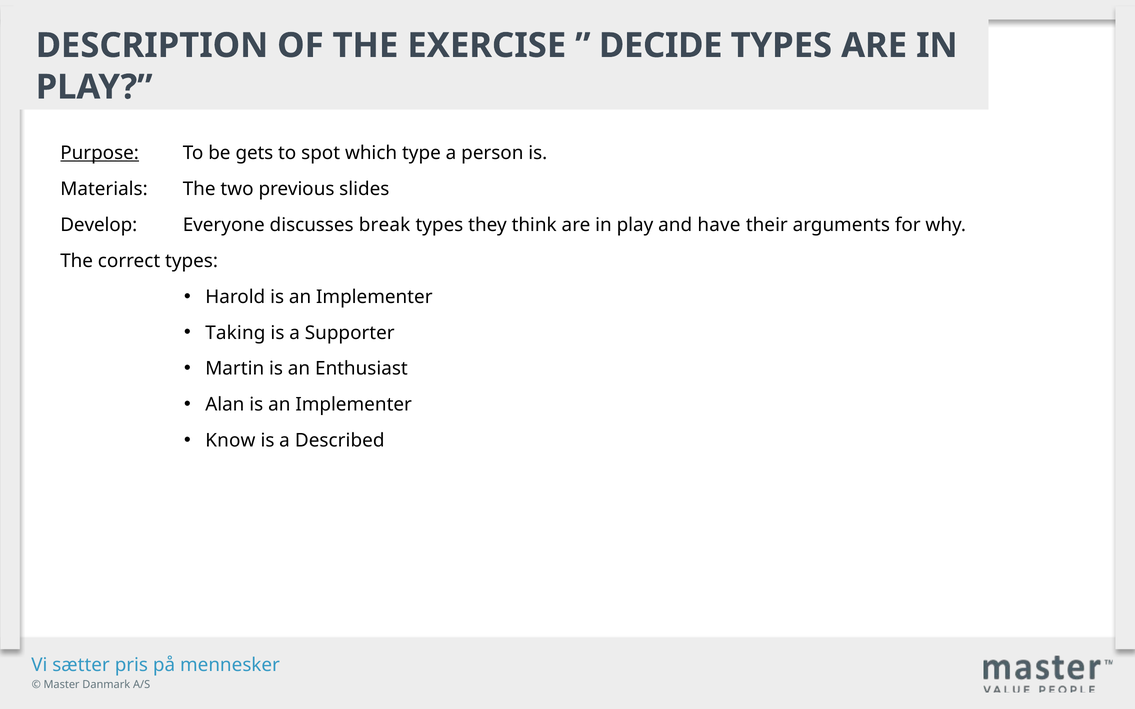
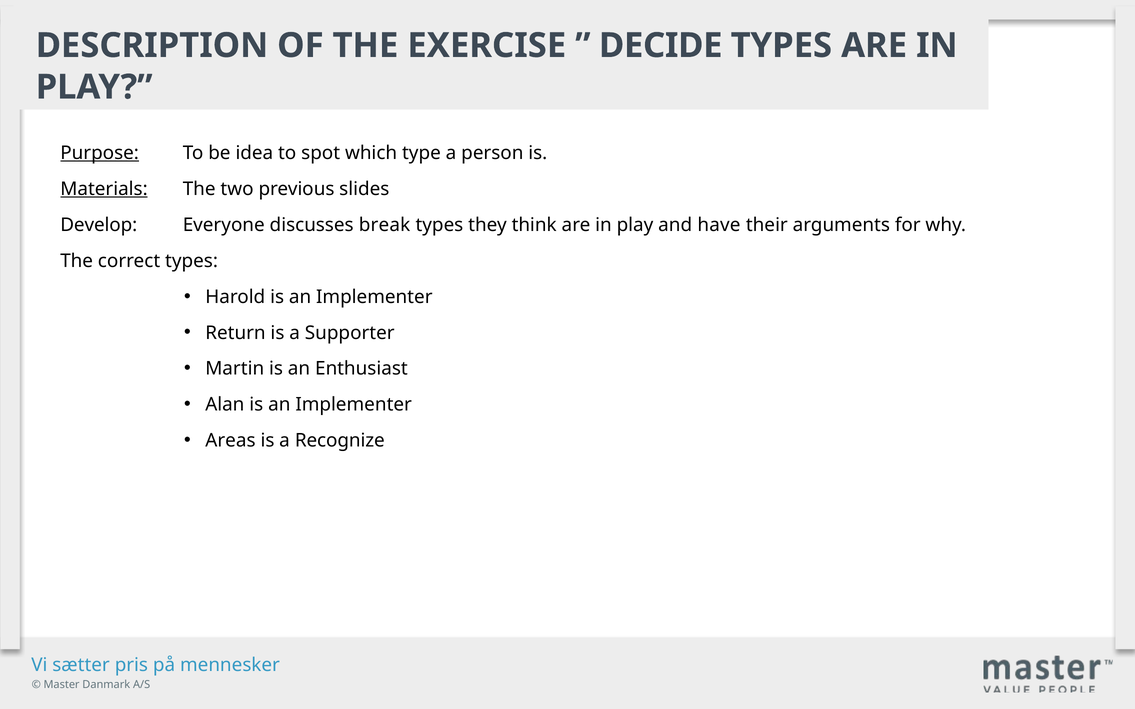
gets: gets -> idea
Materials underline: none -> present
Taking: Taking -> Return
Know: Know -> Areas
Described: Described -> Recognize
